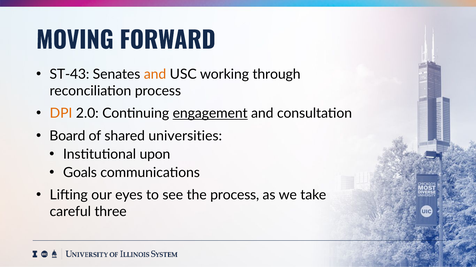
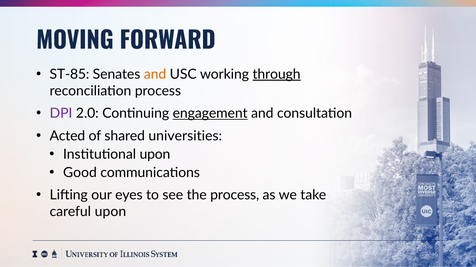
ST-43: ST-43 -> ST-85
through underline: none -> present
DPI colour: orange -> purple
Board: Board -> Acted
Goals: Goals -> Good
careful three: three -> upon
